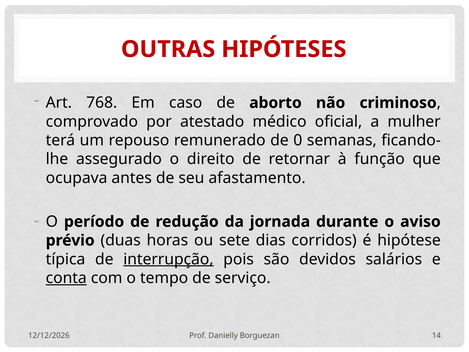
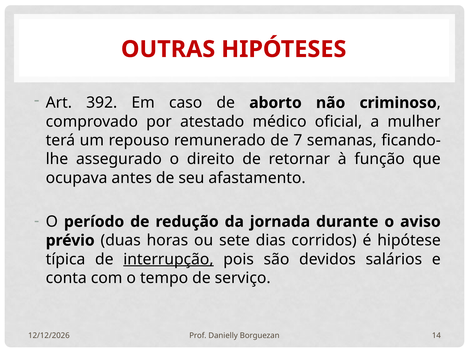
768: 768 -> 392
0: 0 -> 7
conta underline: present -> none
